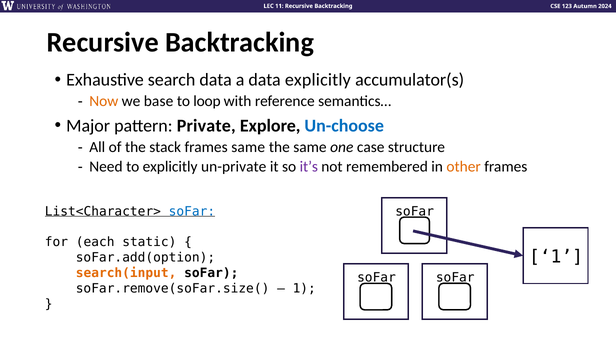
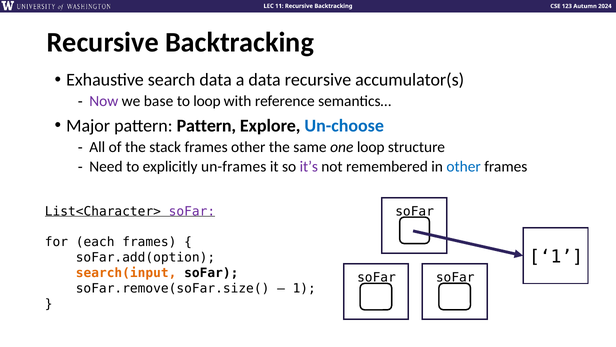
data explicitly: explicitly -> recursive
Now colour: orange -> purple
pattern Private: Private -> Pattern
frames same: same -> other
one case: case -> loop
un-private: un-private -> un-frames
other at (464, 167) colour: orange -> blue
soFar at (192, 211) colour: blue -> purple
each static: static -> frames
